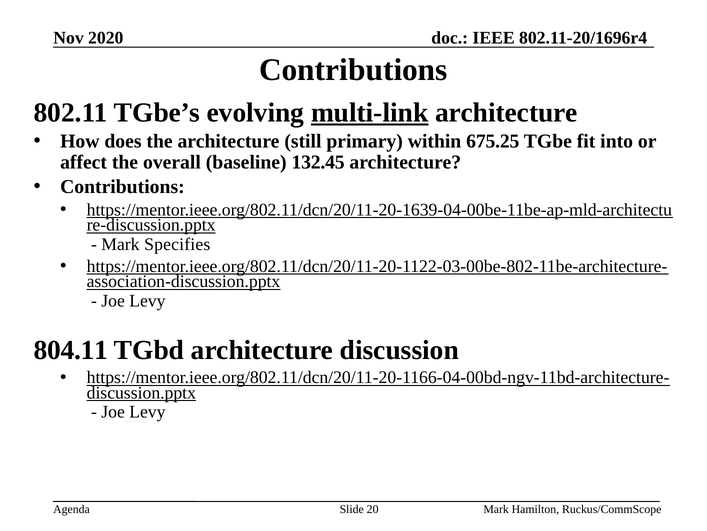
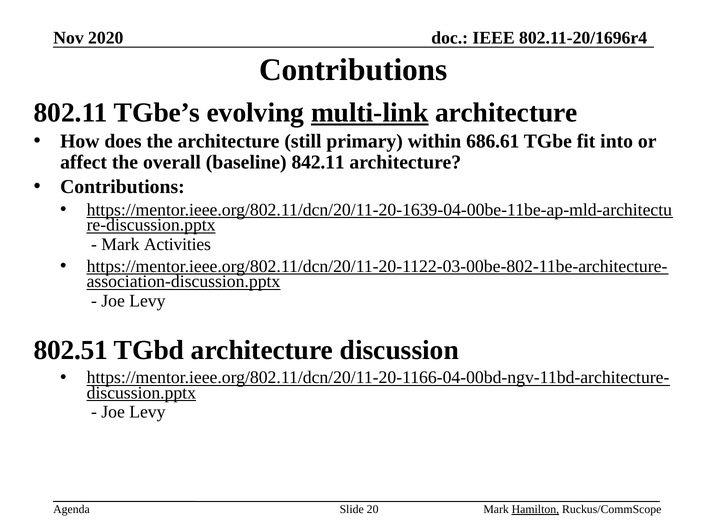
675.25: 675.25 -> 686.61
132.45: 132.45 -> 842.11
Specifies: Specifies -> Activities
804.11: 804.11 -> 802.51
Hamilton underline: none -> present
